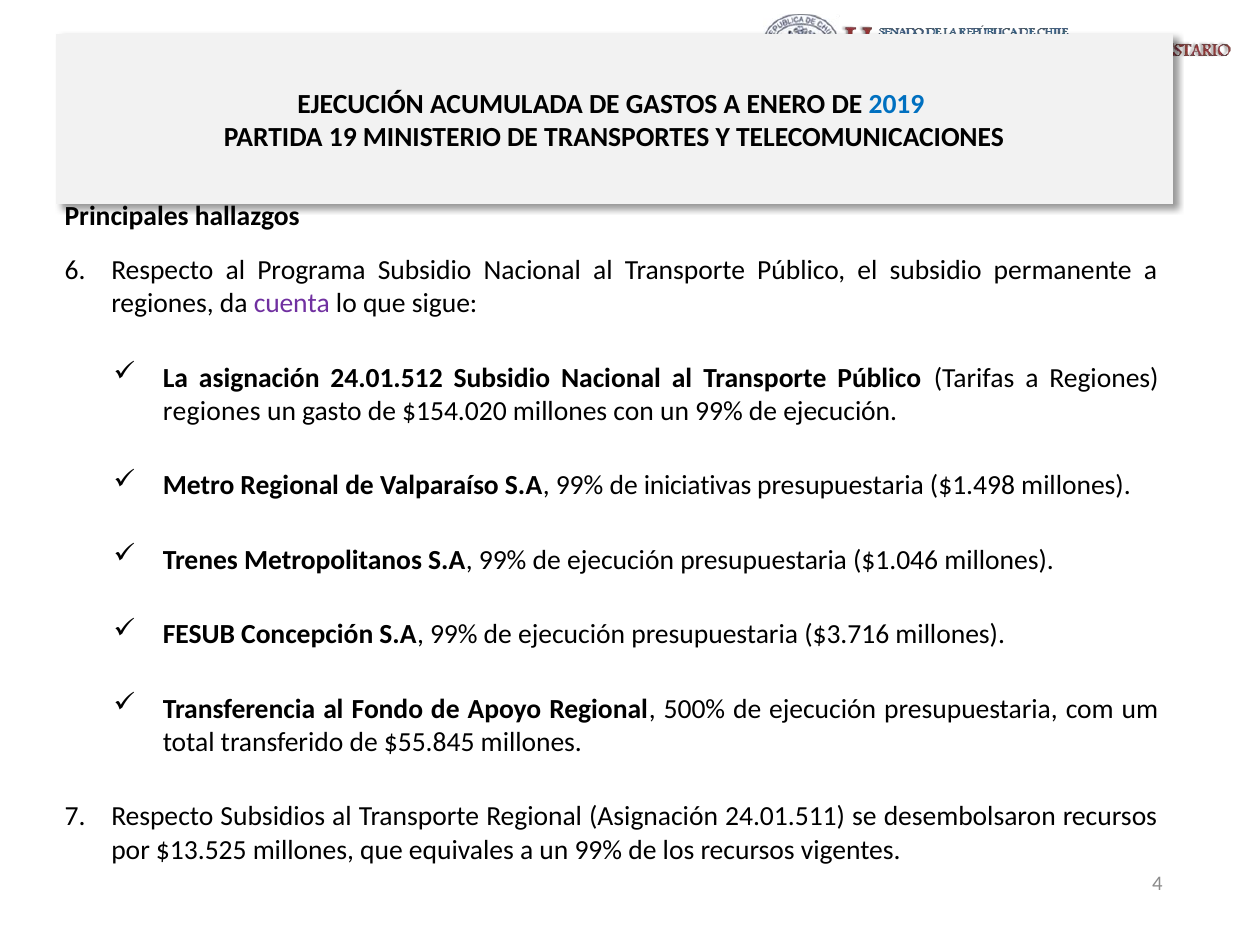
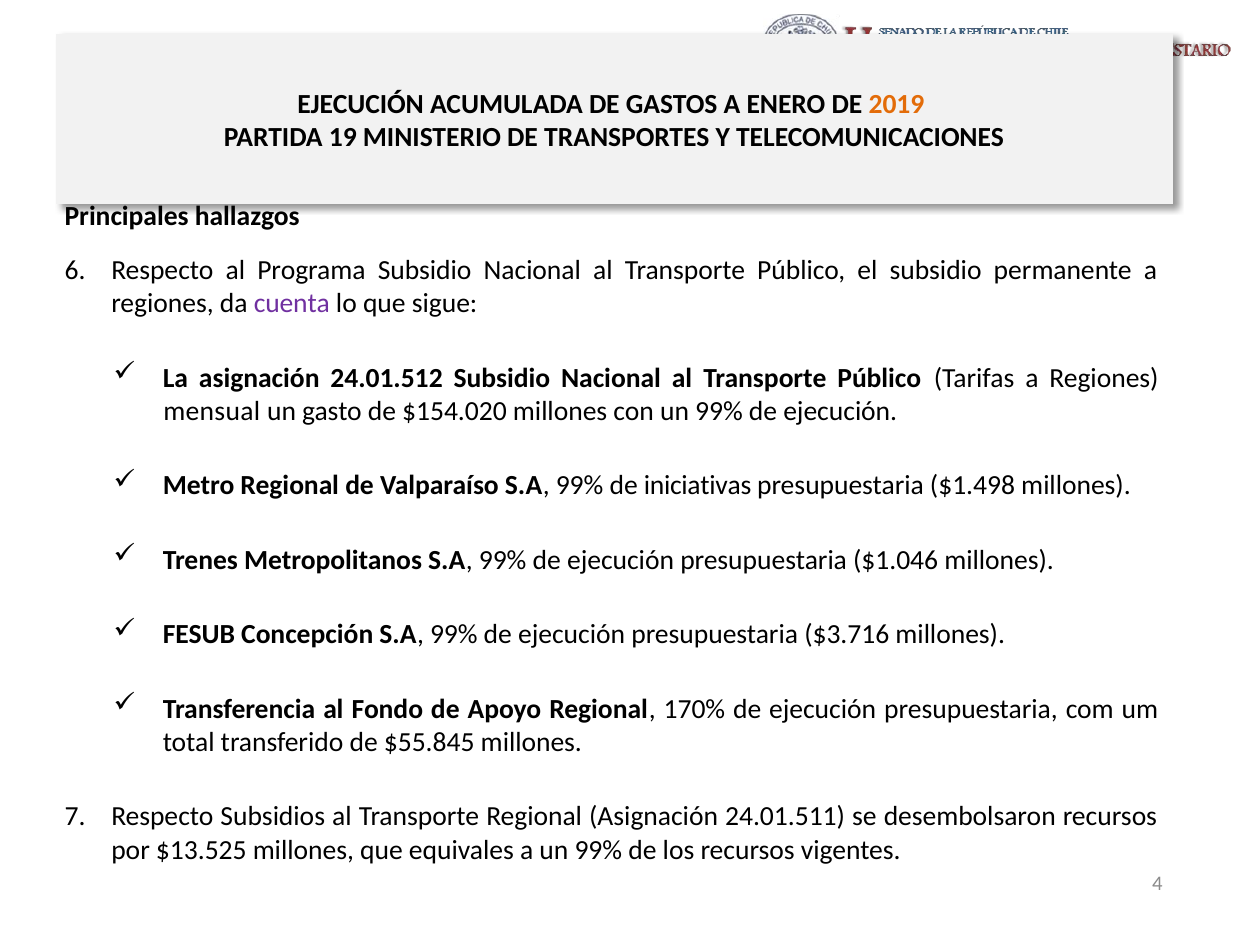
2019 colour: blue -> orange
regiones at (212, 411): regiones -> mensual
500%: 500% -> 170%
